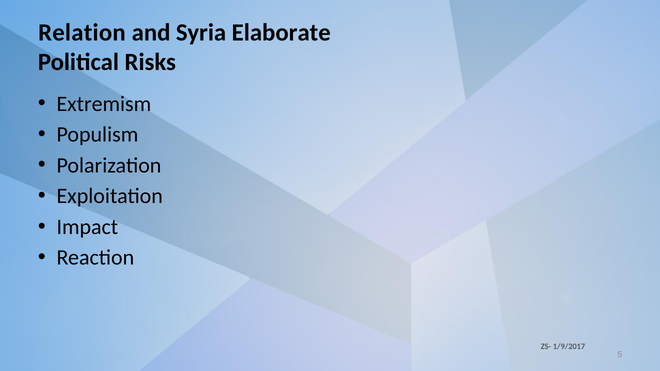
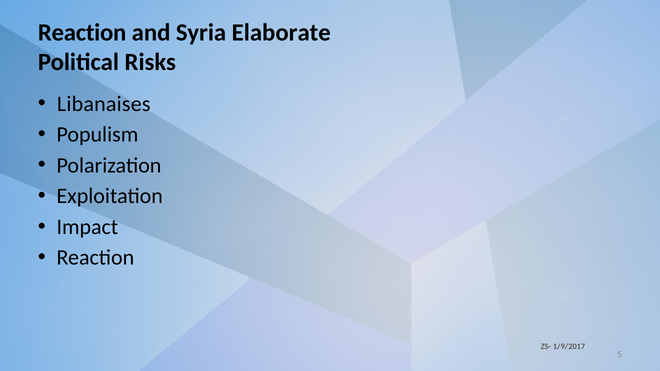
Relation at (82, 33): Relation -> Reaction
Extremism: Extremism -> Libanaises
